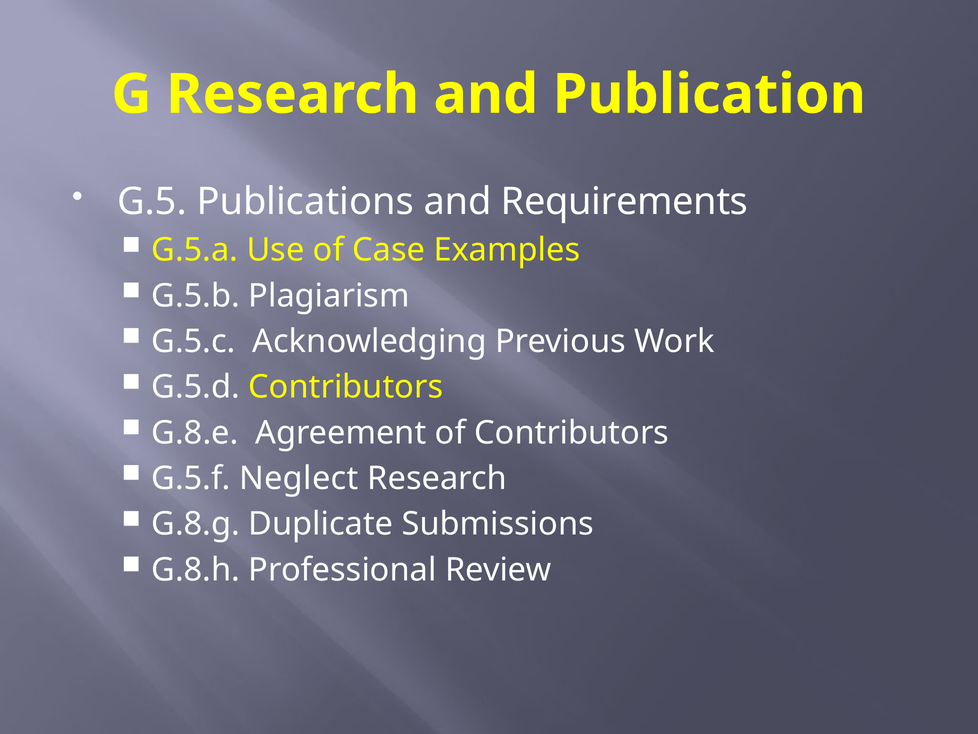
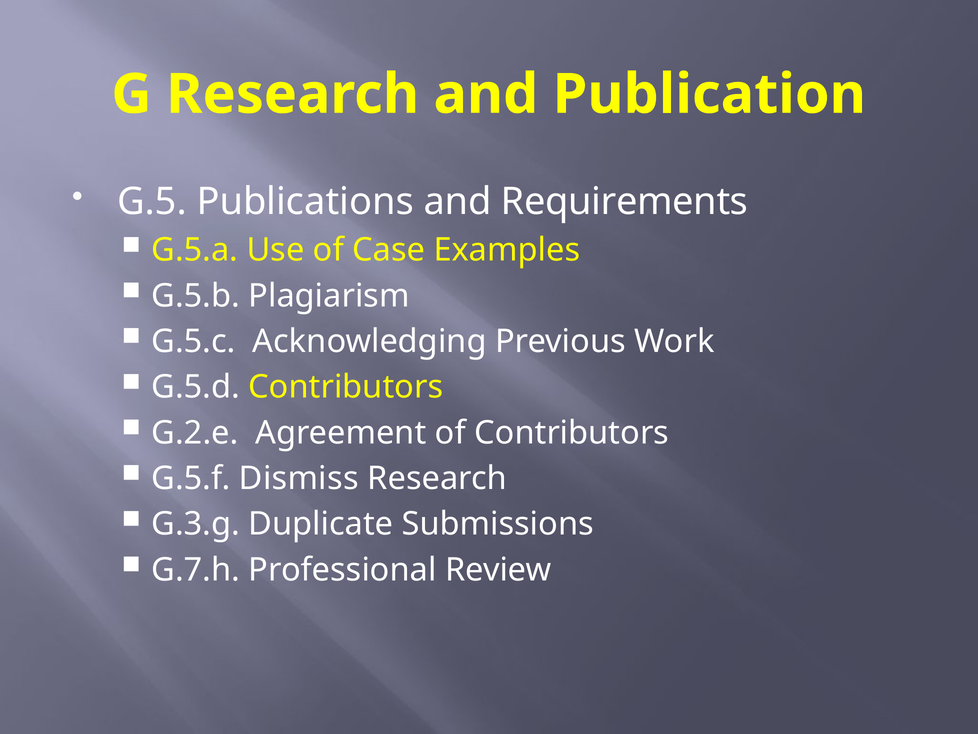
G.8.e: G.8.e -> G.2.e
Neglect: Neglect -> Dismiss
G.8.g: G.8.g -> G.3.g
G.8.h: G.8.h -> G.7.h
